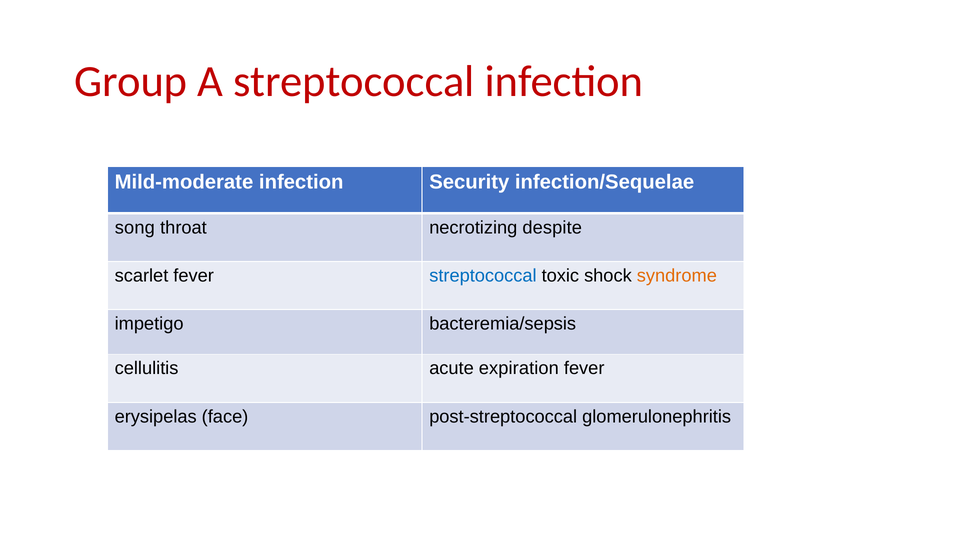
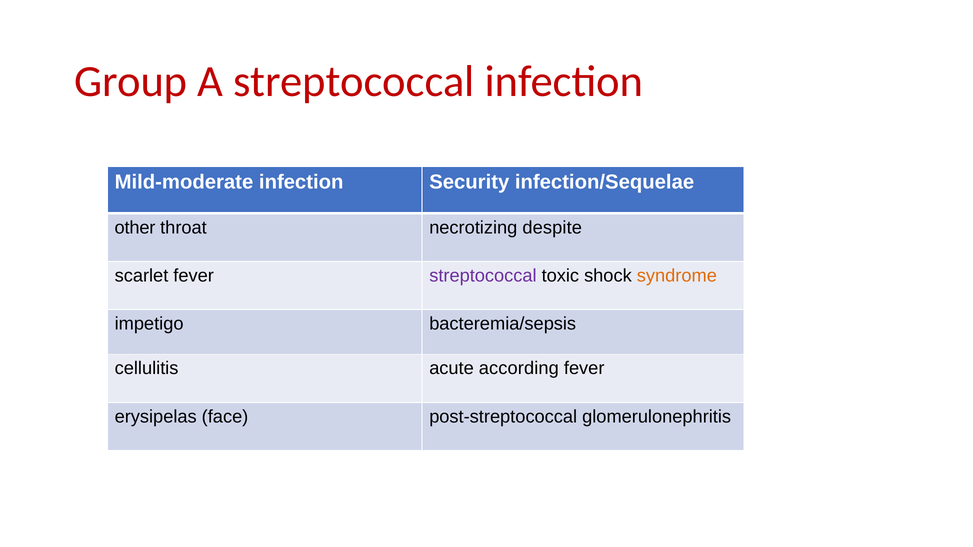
song: song -> other
streptococcal at (483, 276) colour: blue -> purple
expiration: expiration -> according
